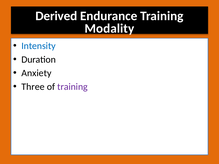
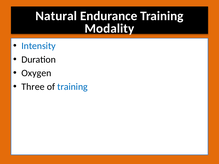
Derived: Derived -> Natural
Anxiety: Anxiety -> Oxygen
training at (72, 87) colour: purple -> blue
